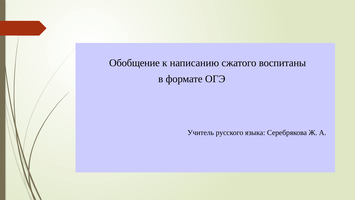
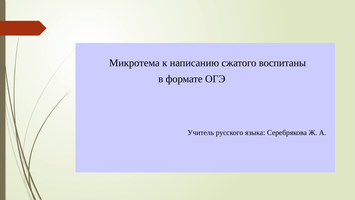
Обобщение: Обобщение -> Микротема
